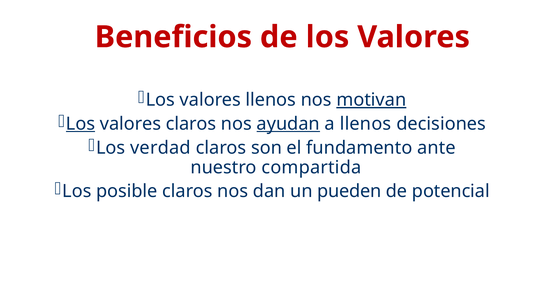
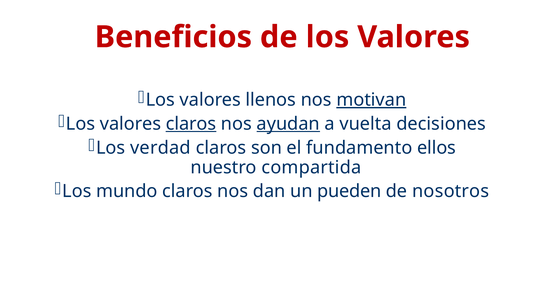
Los at (81, 124) underline: present -> none
claros at (191, 124) underline: none -> present
a llenos: llenos -> vuelta
ante: ante -> ellos
posible: posible -> mundo
potencial: potencial -> nosotros
